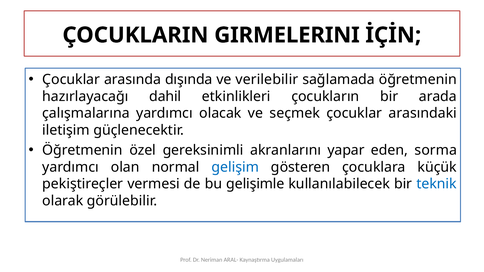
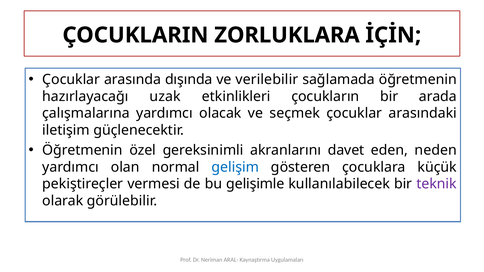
GIRMELERINI: GIRMELERINI -> ZORLUKLARA
dahil: dahil -> uzak
yapar: yapar -> davet
sorma: sorma -> neden
teknik colour: blue -> purple
